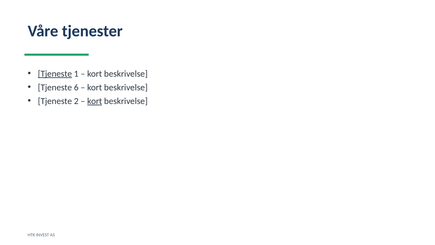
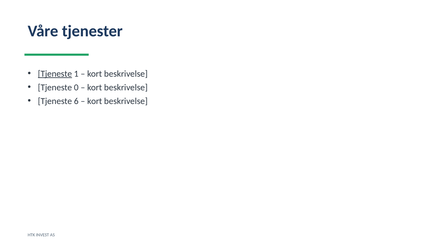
6: 6 -> 0
2: 2 -> 6
kort at (95, 101) underline: present -> none
